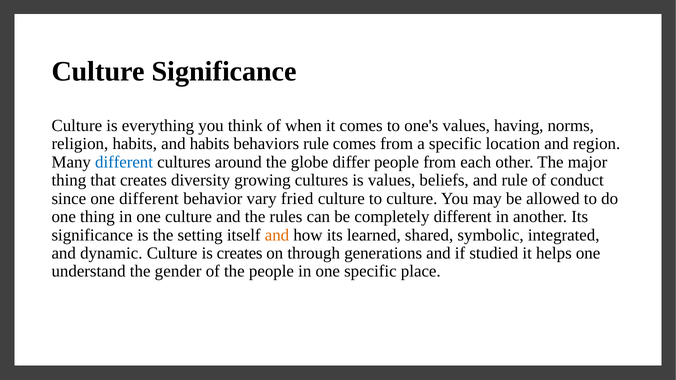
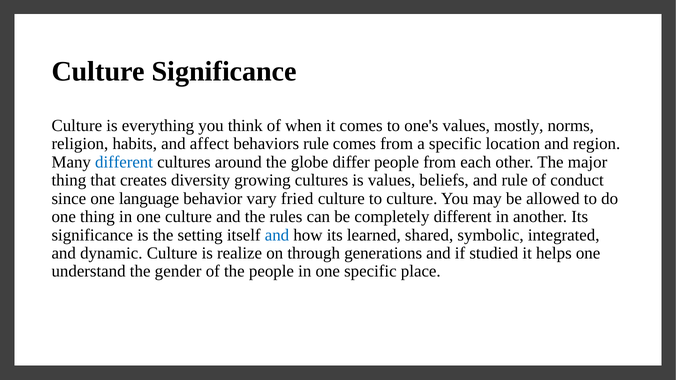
having: having -> mostly
and habits: habits -> affect
one different: different -> language
and at (277, 235) colour: orange -> blue
is creates: creates -> realize
